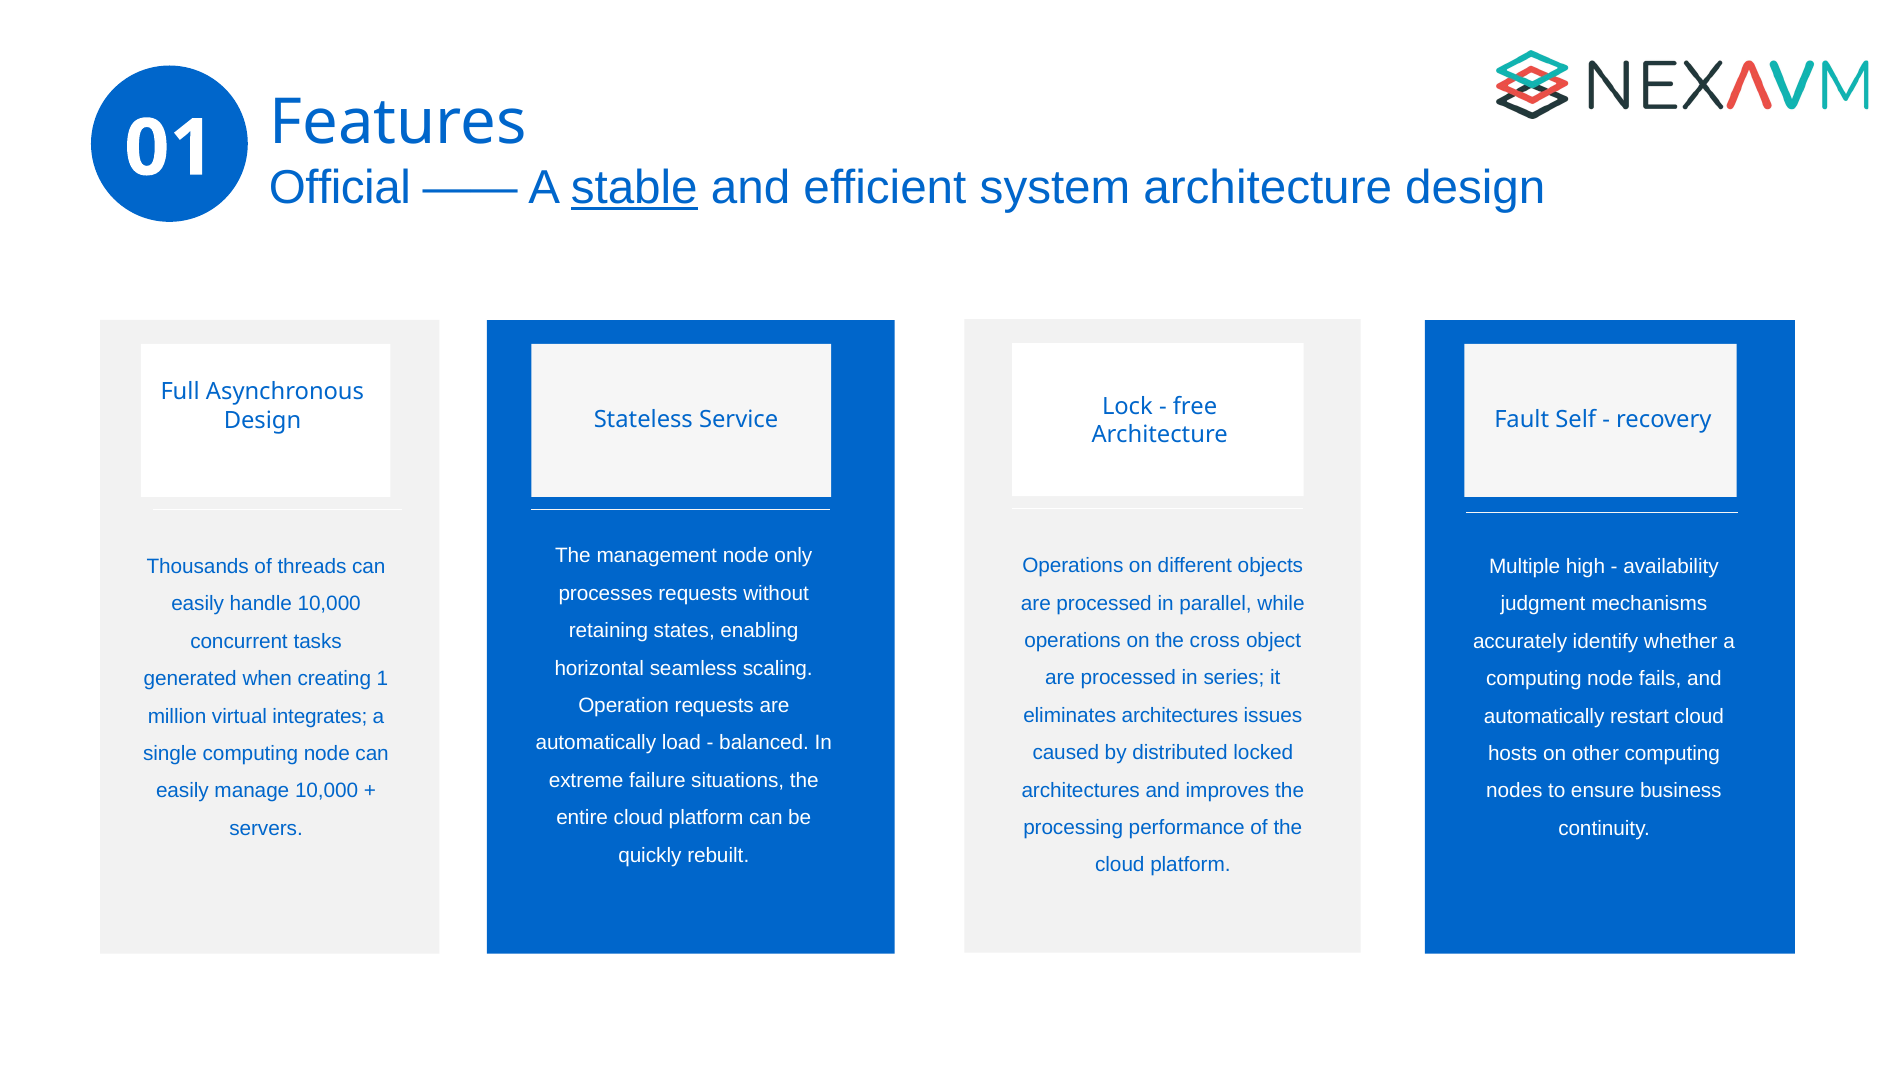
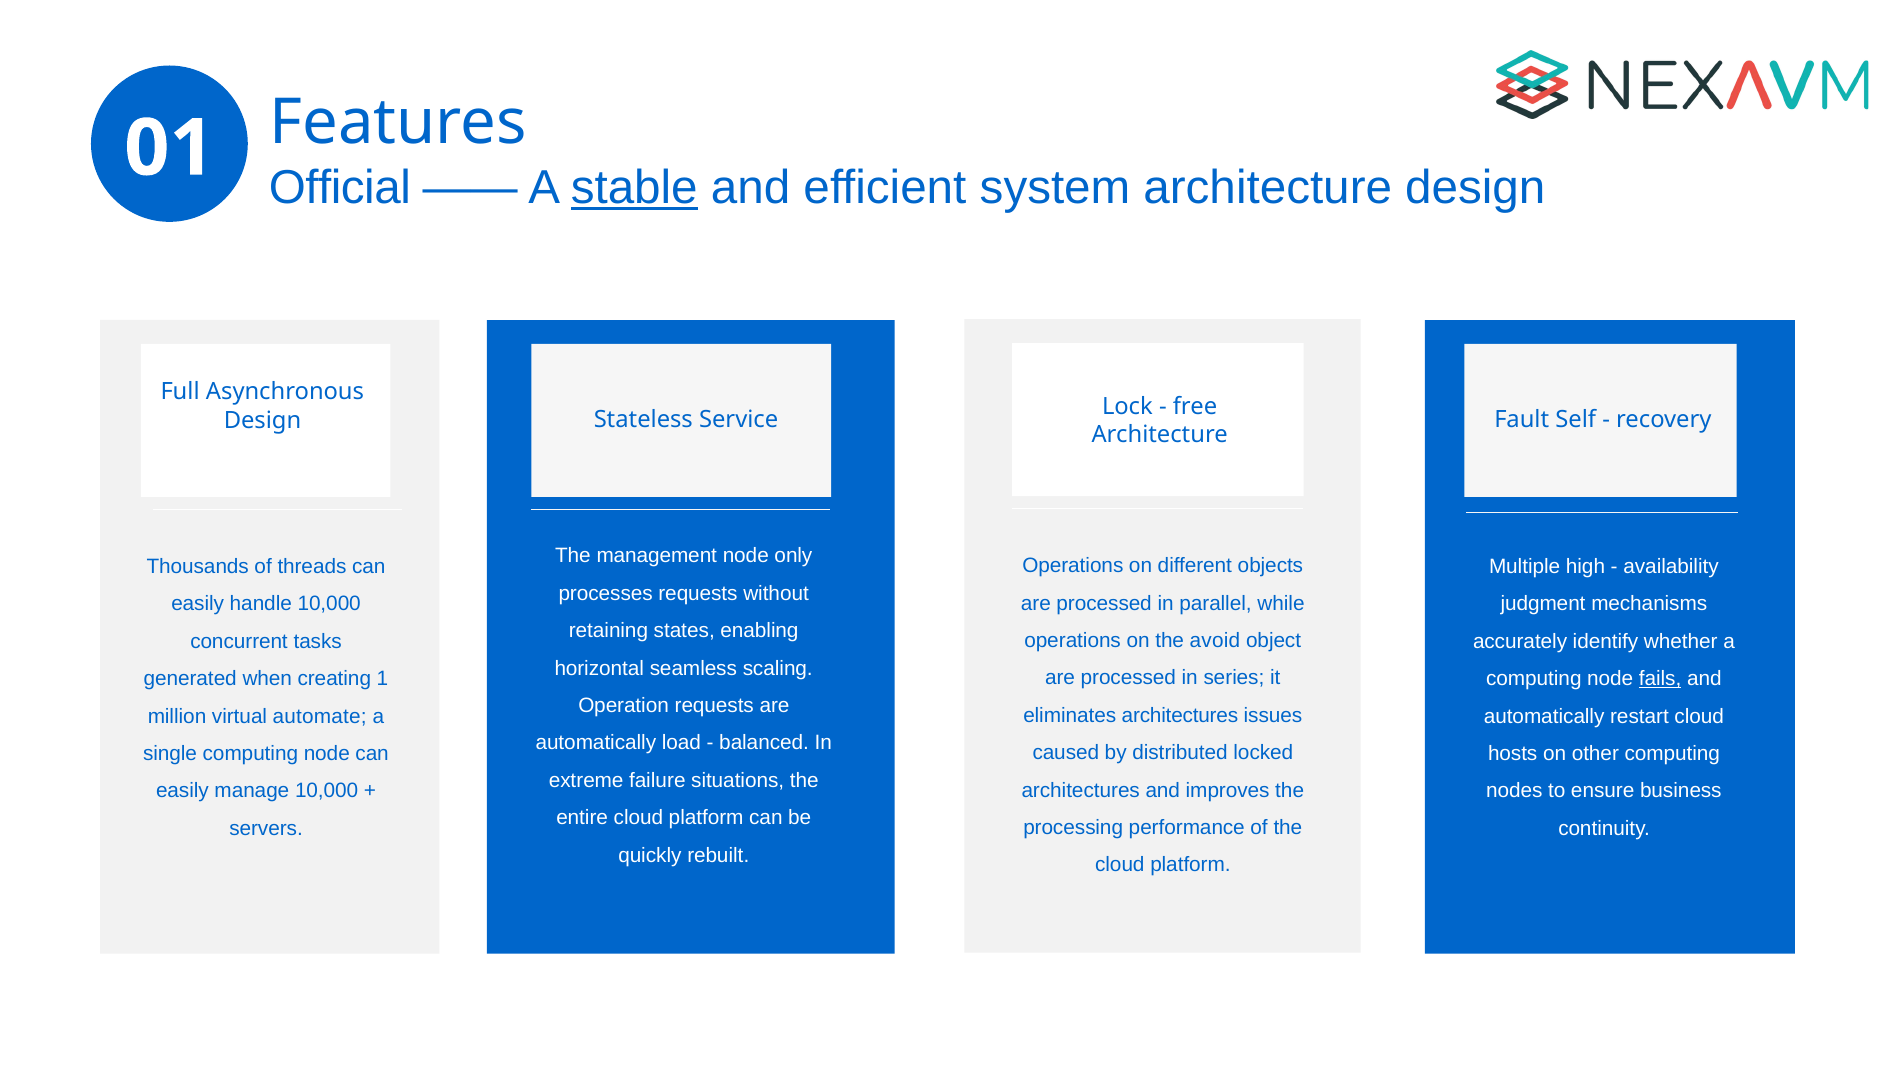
cross: cross -> avoid
fails underline: none -> present
integrates: integrates -> automate
